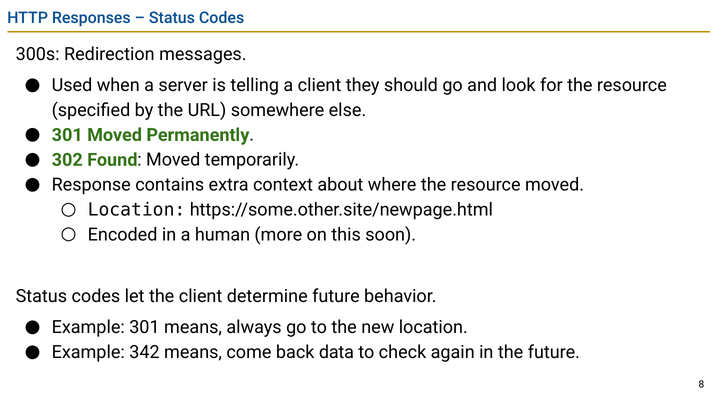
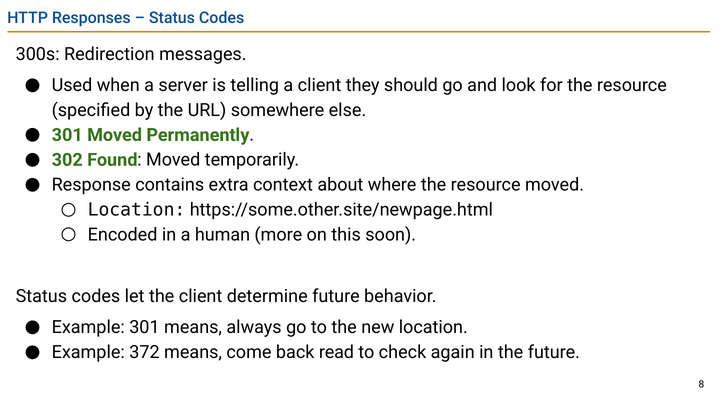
342: 342 -> 372
data: data -> read
